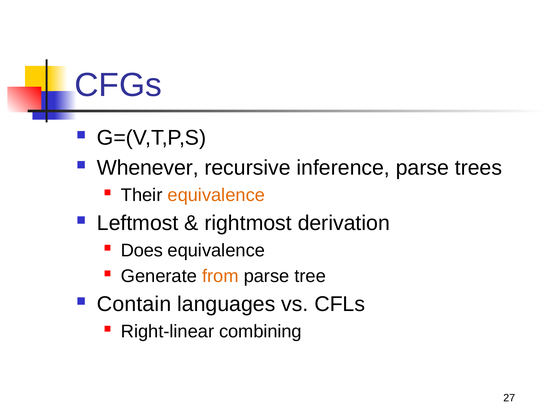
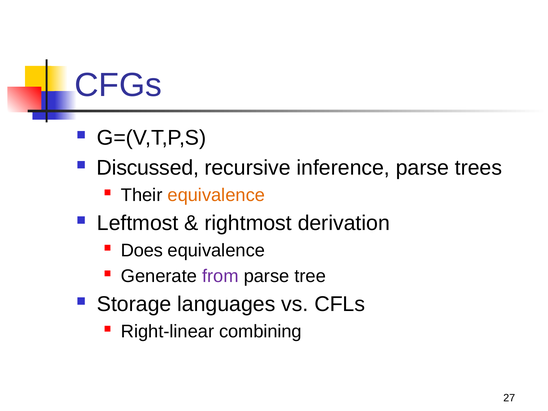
Whenever: Whenever -> Discussed
from colour: orange -> purple
Contain: Contain -> Storage
